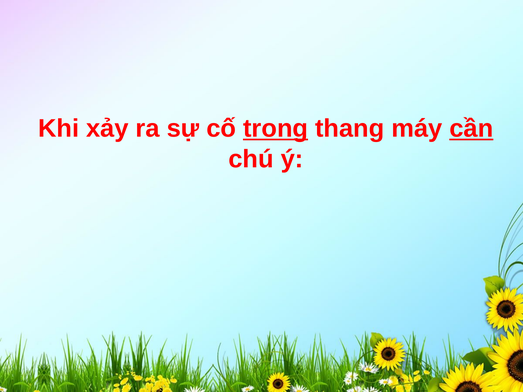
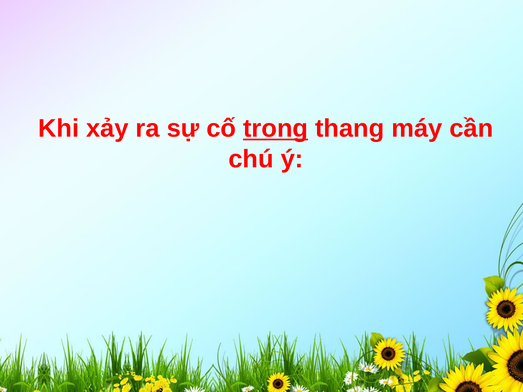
cần underline: present -> none
